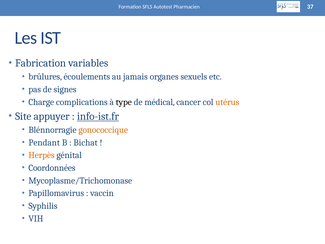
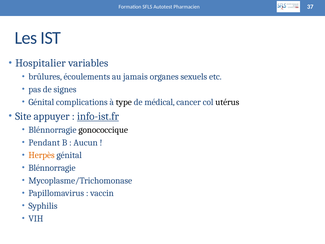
Fabrication: Fabrication -> Hospitalier
Charge at (41, 102): Charge -> Génital
utérus colour: orange -> black
gonococcique colour: orange -> black
Bichat: Bichat -> Aucun
Coordonnées at (52, 168): Coordonnées -> Blénnorragie
